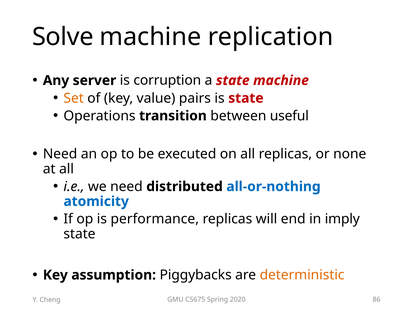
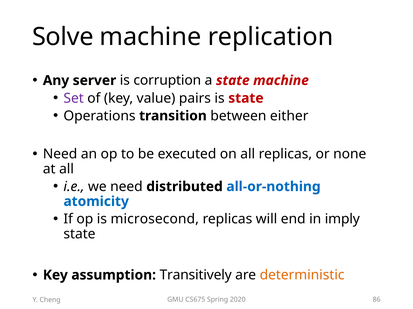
Set colour: orange -> purple
useful: useful -> either
performance: performance -> microsecond
Piggybacks: Piggybacks -> Transitively
